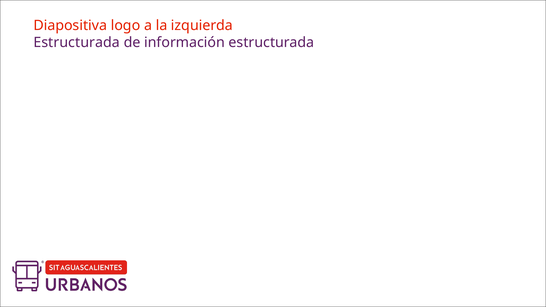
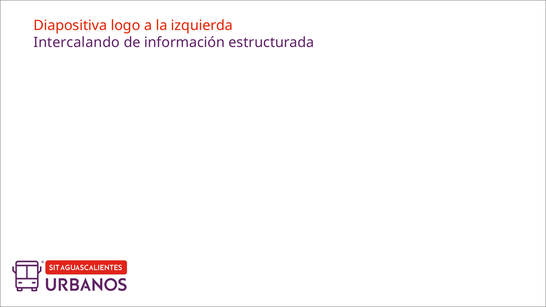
Estructurada at (77, 43): Estructurada -> Intercalando
